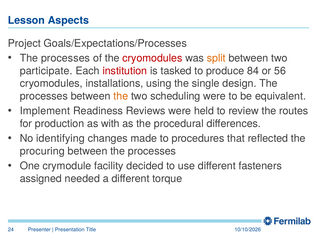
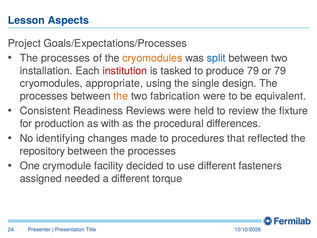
cryomodules at (152, 58) colour: red -> orange
split colour: orange -> blue
participate: participate -> installation
produce 84: 84 -> 79
or 56: 56 -> 79
installations: installations -> appropriate
scheduling: scheduling -> fabrication
Implement: Implement -> Consistent
routes: routes -> fixture
procuring: procuring -> repository
